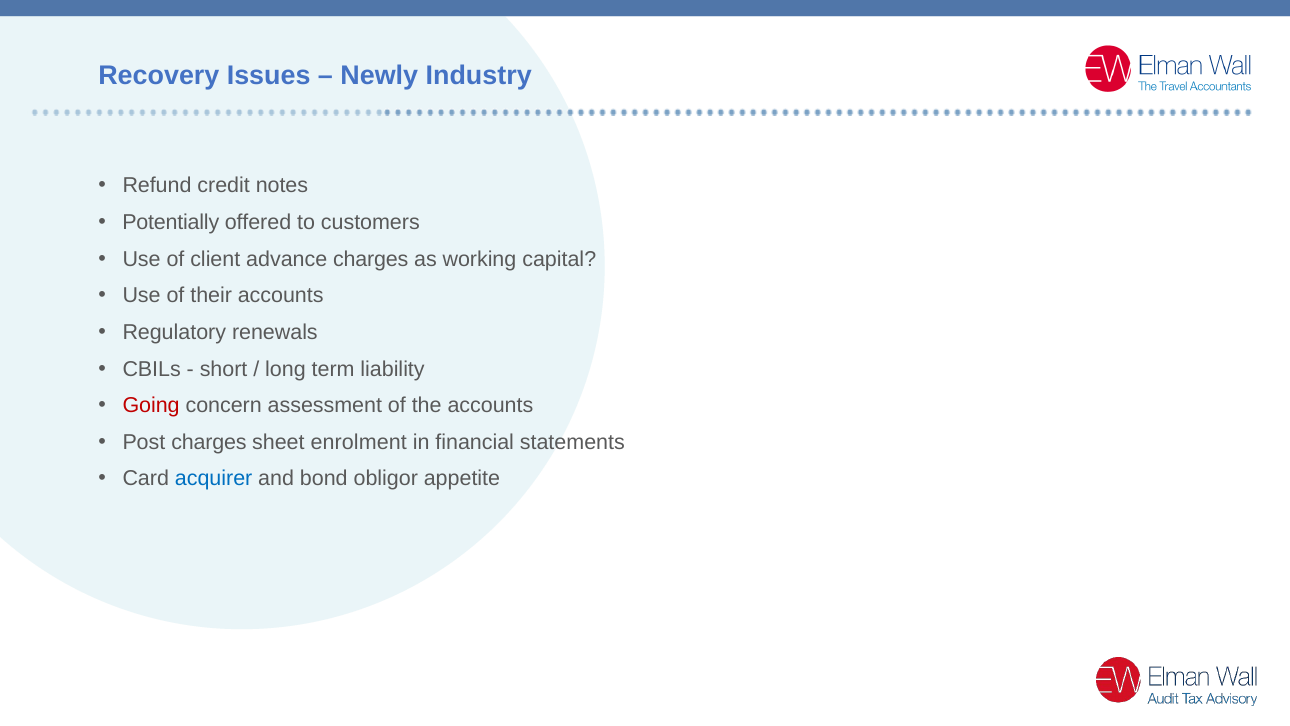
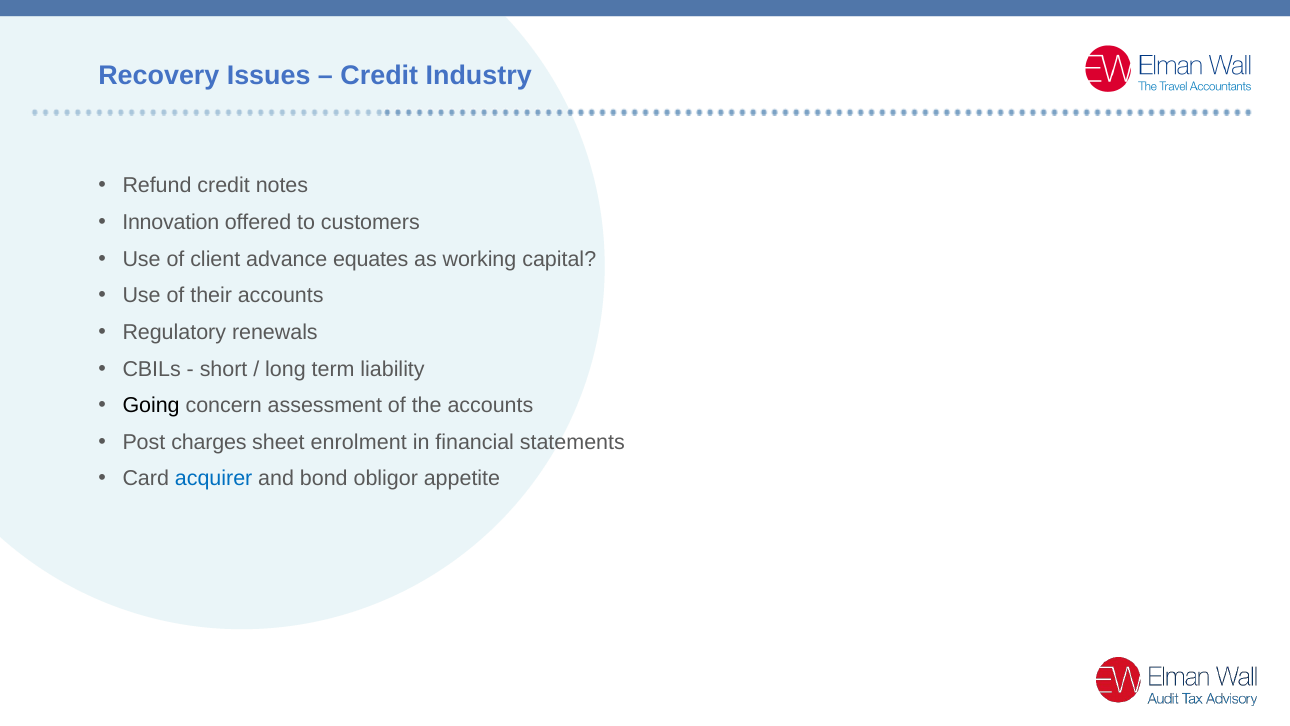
Newly at (379, 76): Newly -> Credit
Potentially: Potentially -> Innovation
advance charges: charges -> equates
Going colour: red -> black
